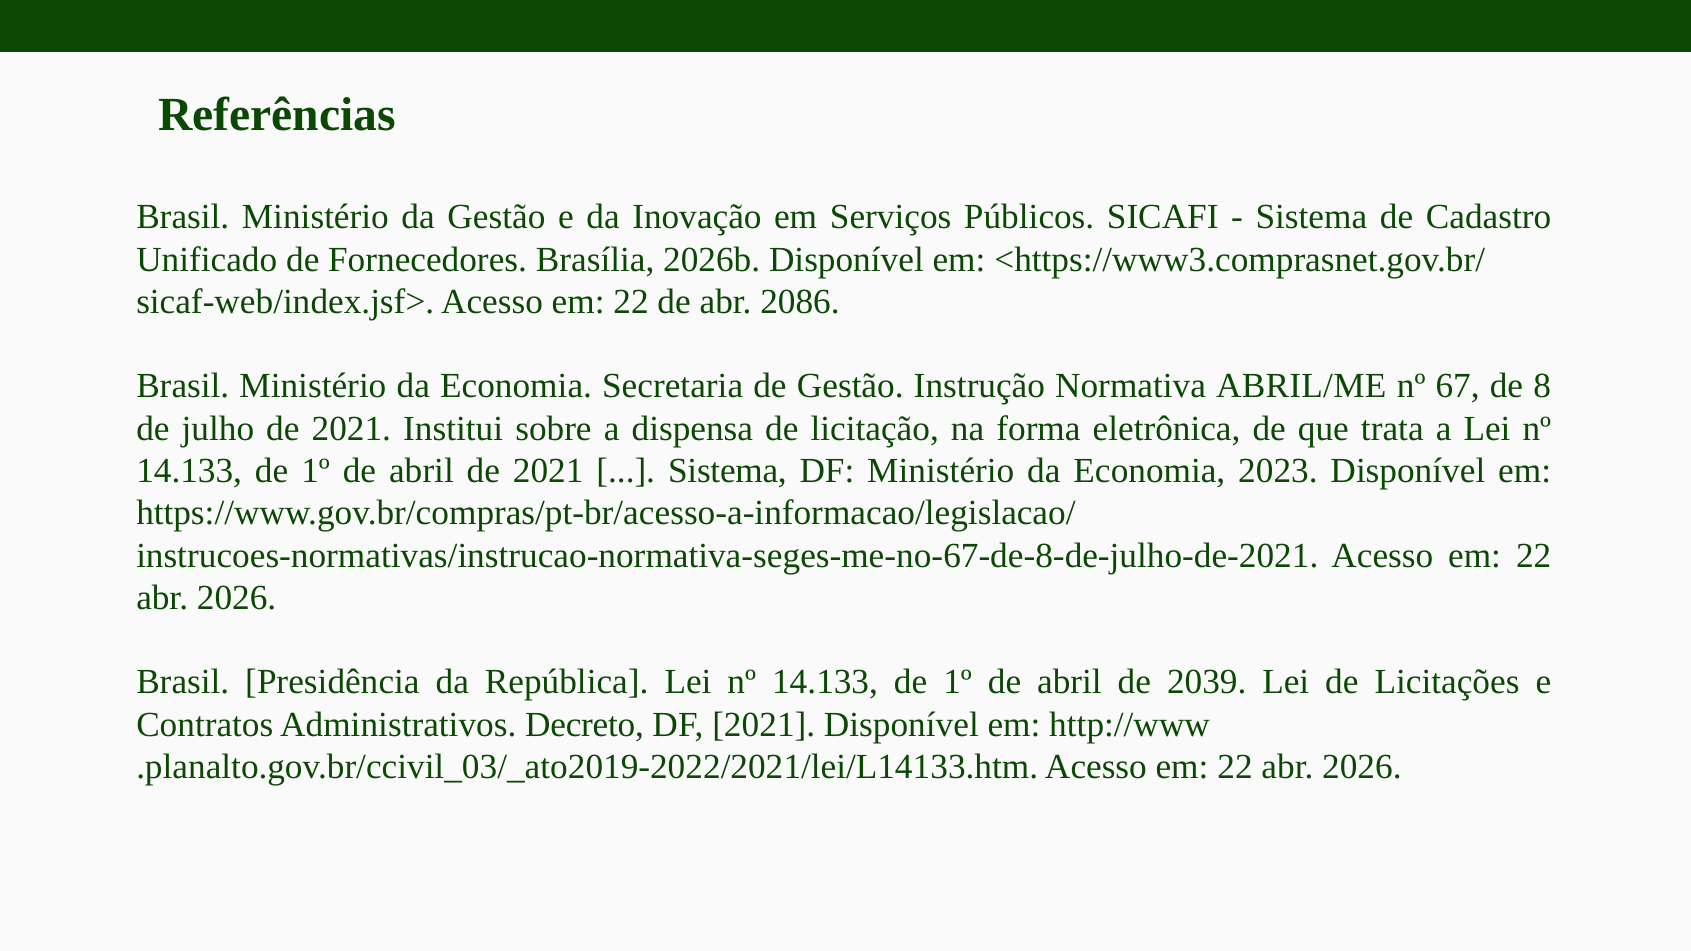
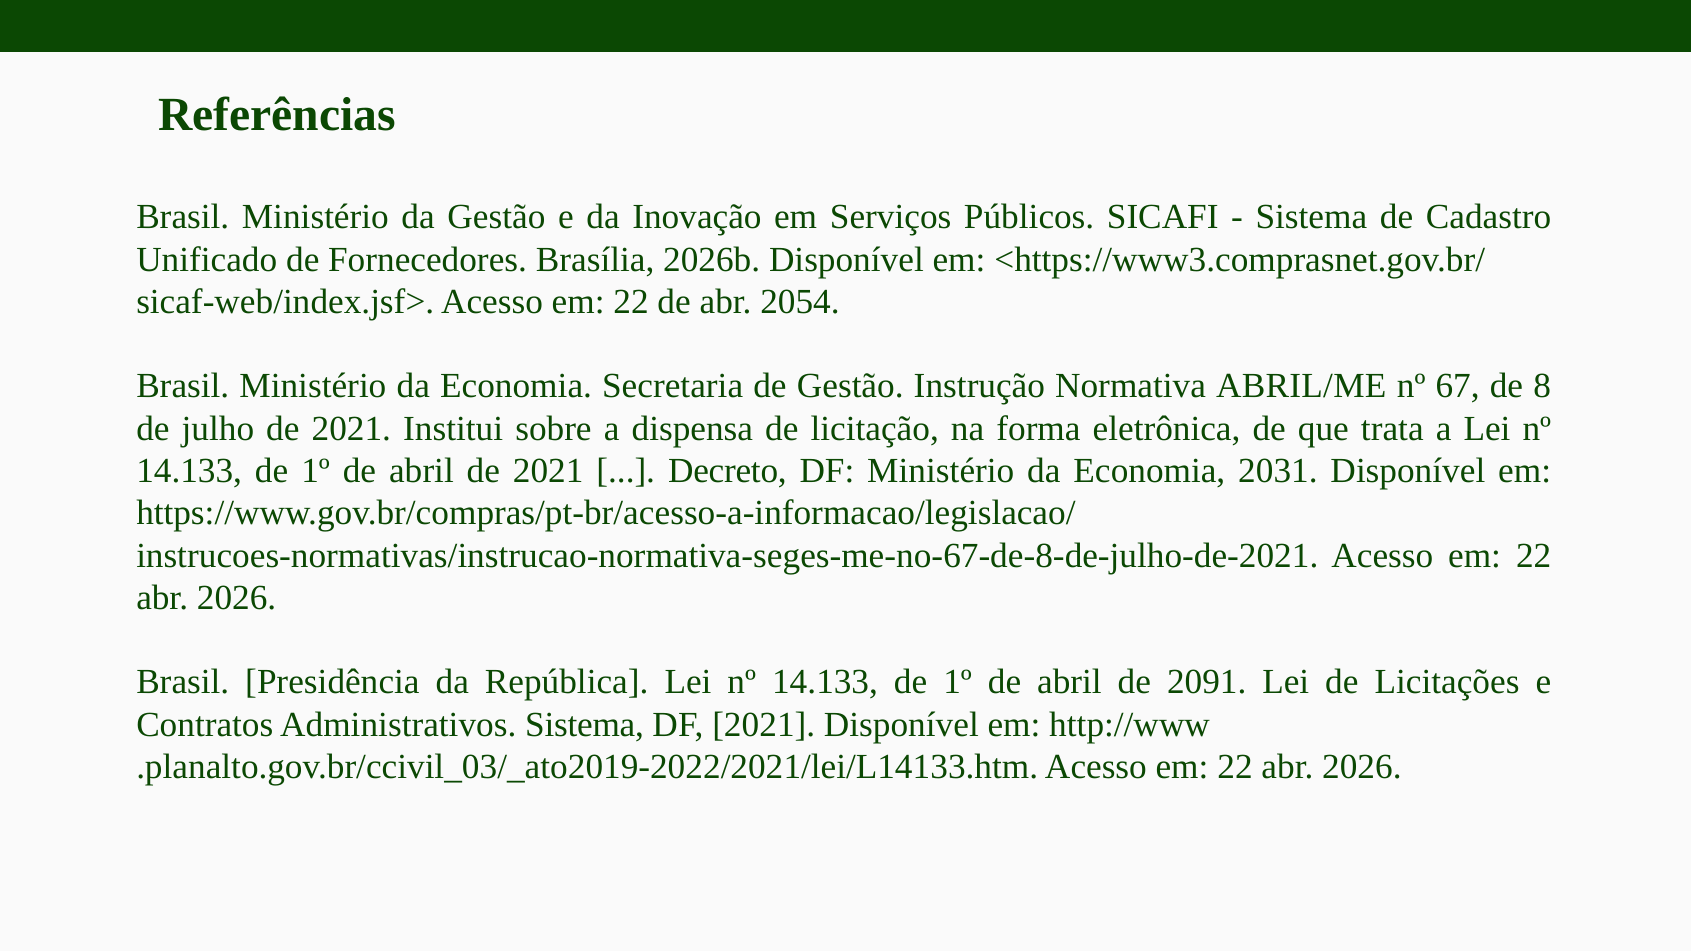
2086: 2086 -> 2054
Sistema at (727, 471): Sistema -> Decreto
2023: 2023 -> 2031
2039: 2039 -> 2091
Administrativos Decreto: Decreto -> Sistema
